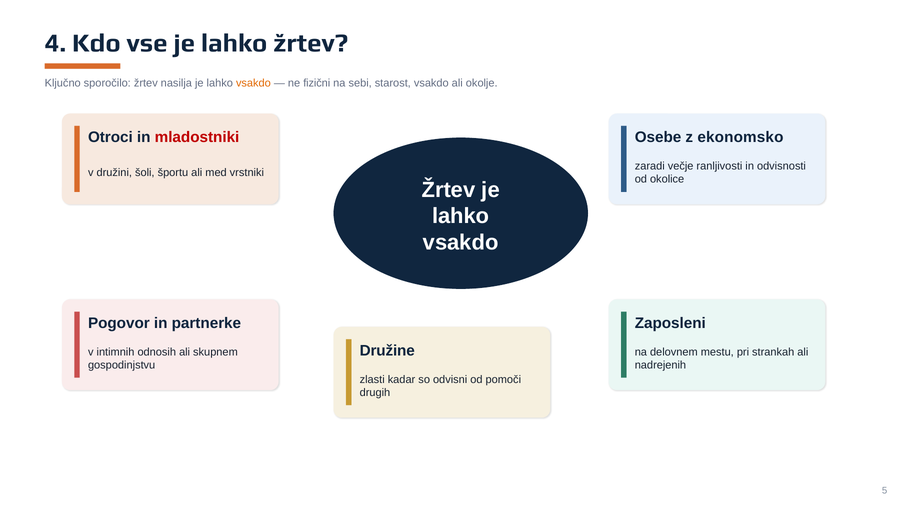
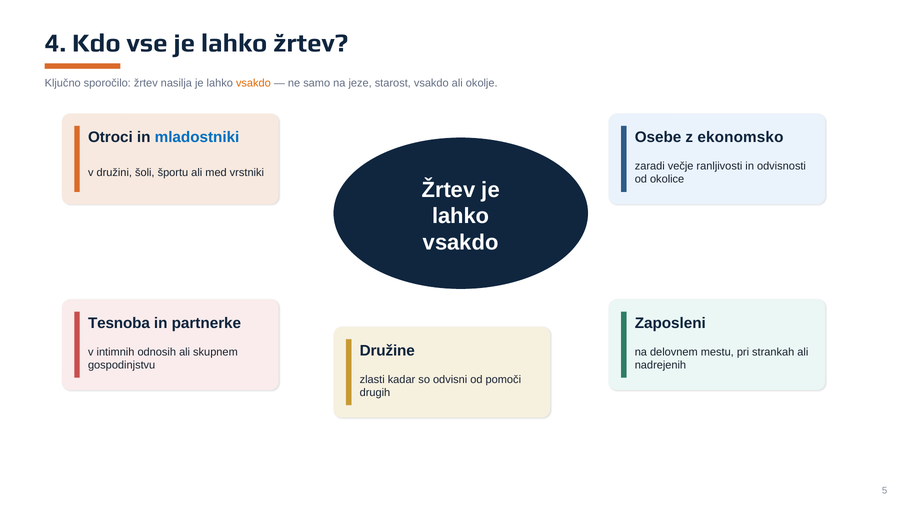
fizični: fizični -> samo
sebi: sebi -> jeze
mladostniki colour: red -> blue
Pogovor: Pogovor -> Tesnoba
